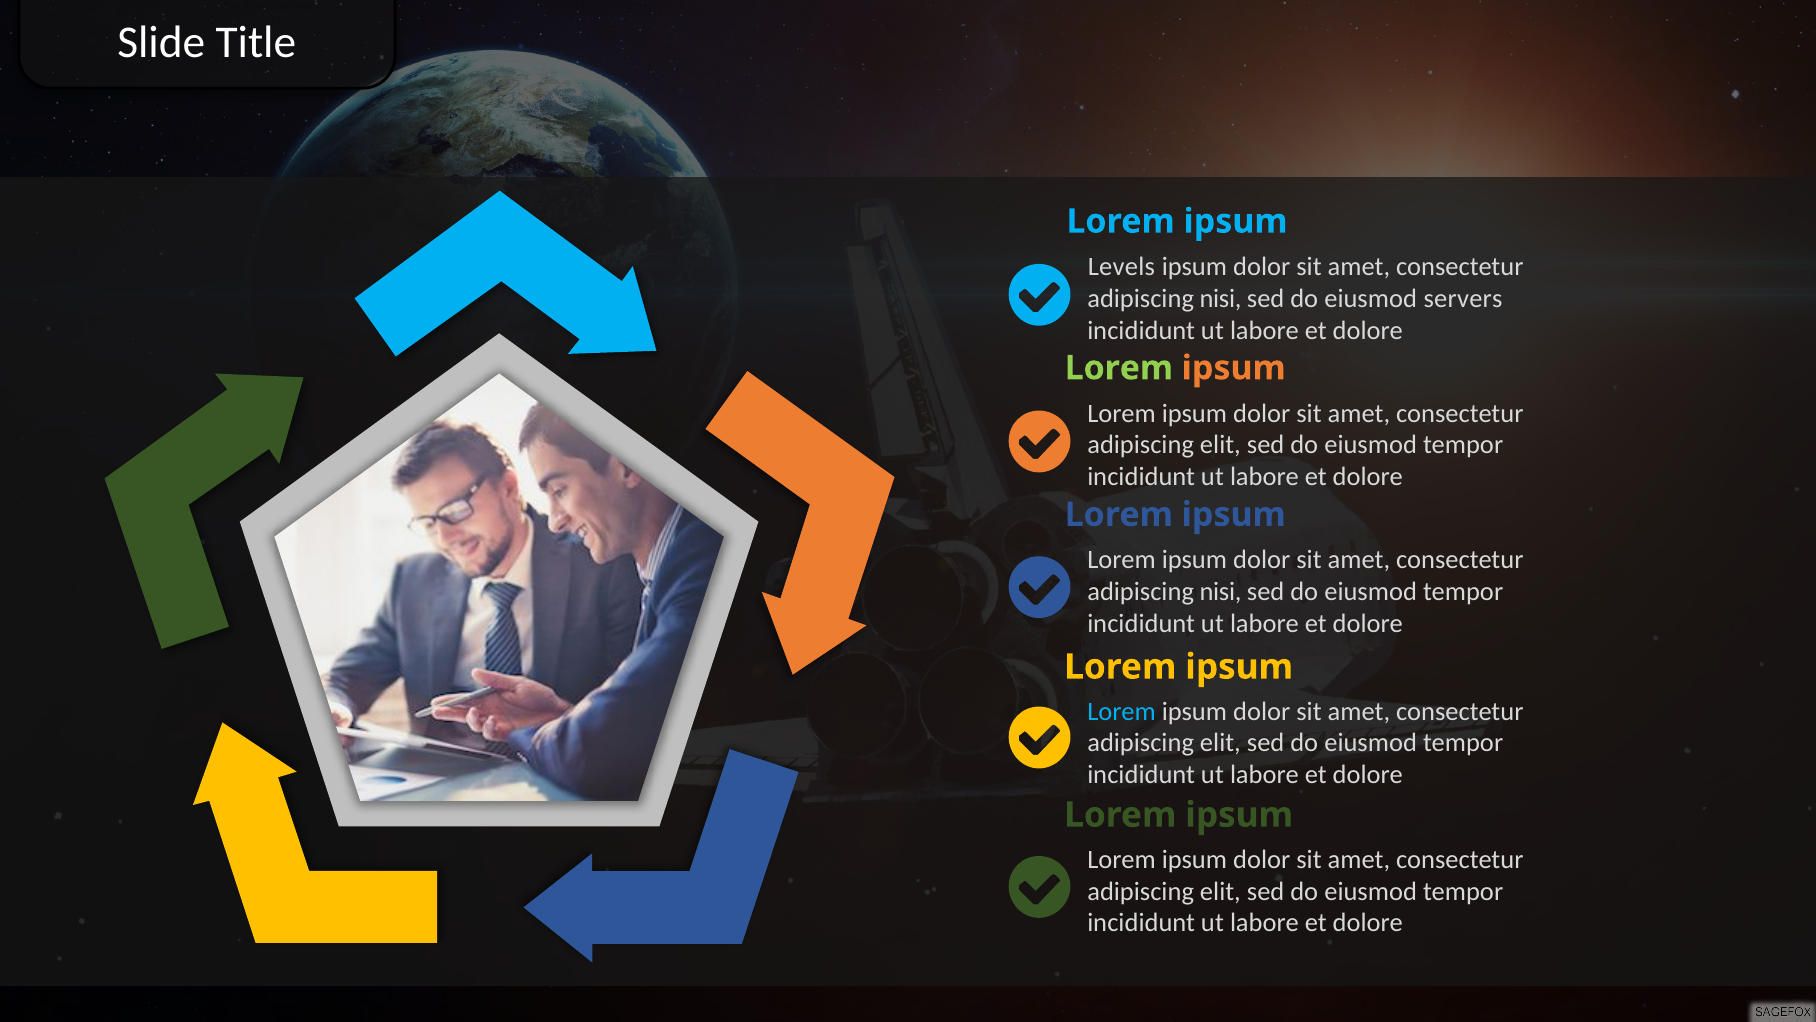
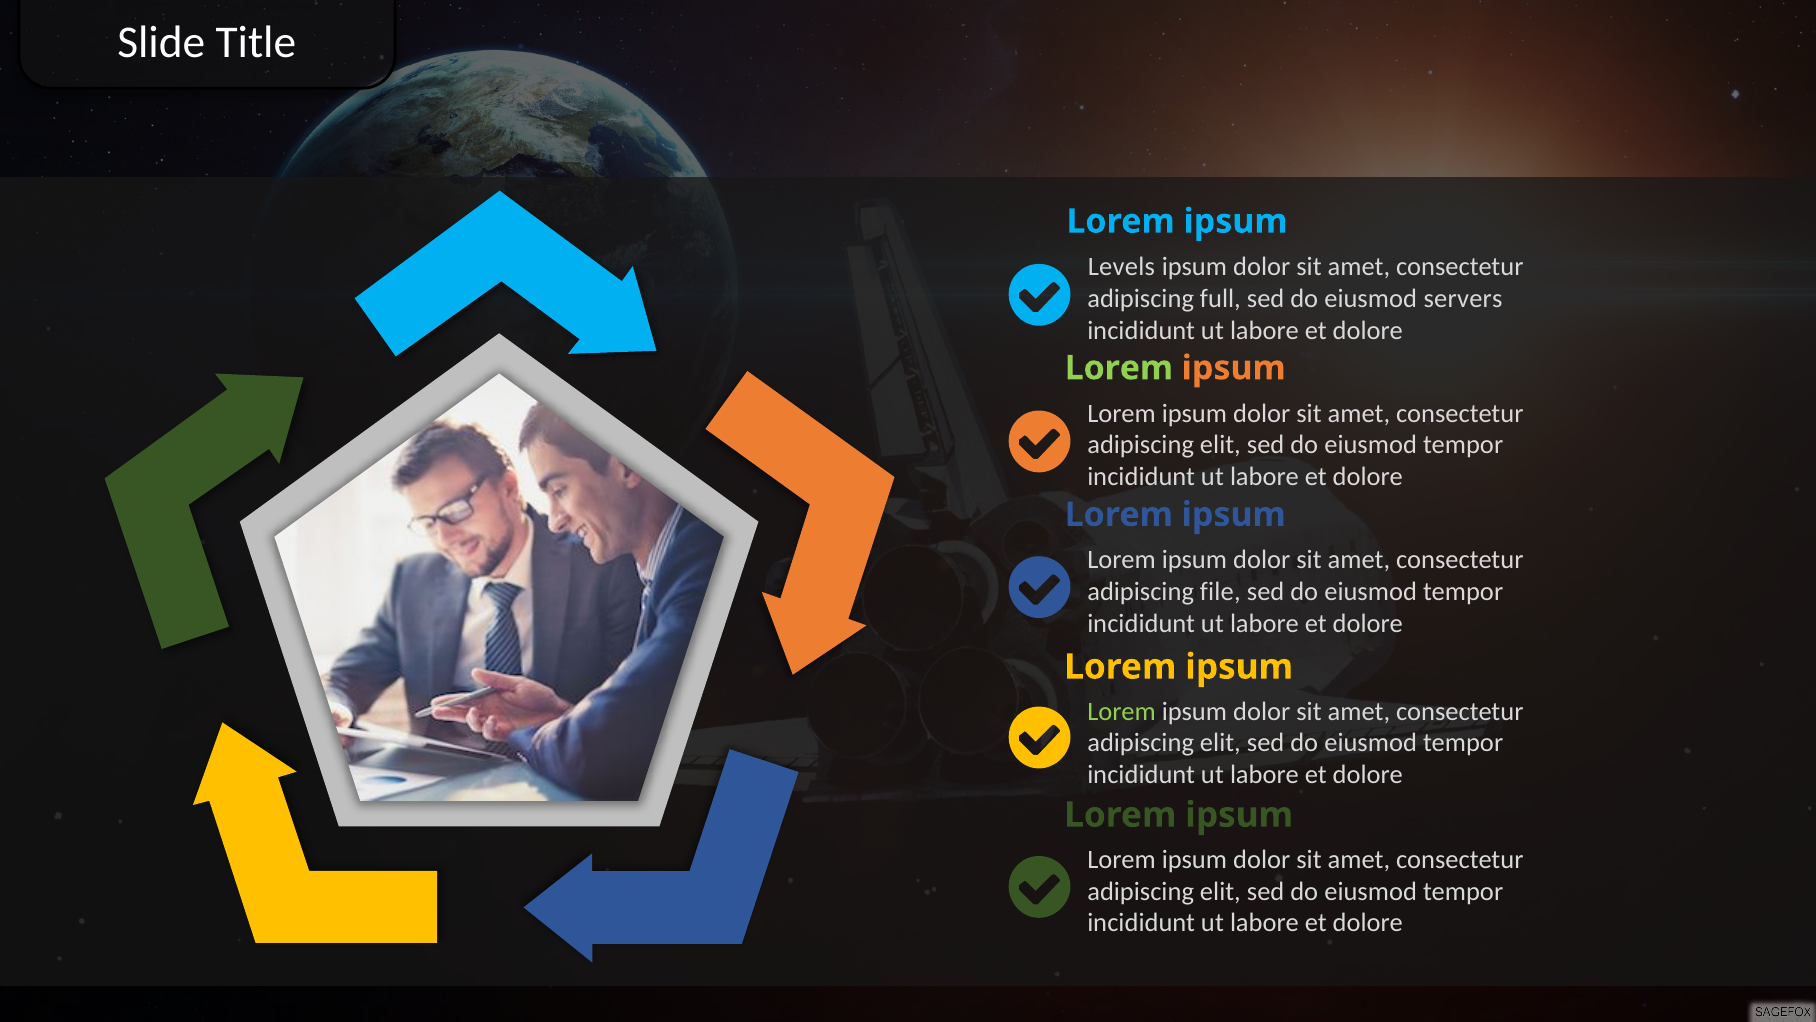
nisi at (1221, 298): nisi -> full
nisi at (1221, 592): nisi -> file
Lorem at (1122, 711) colour: light blue -> light green
